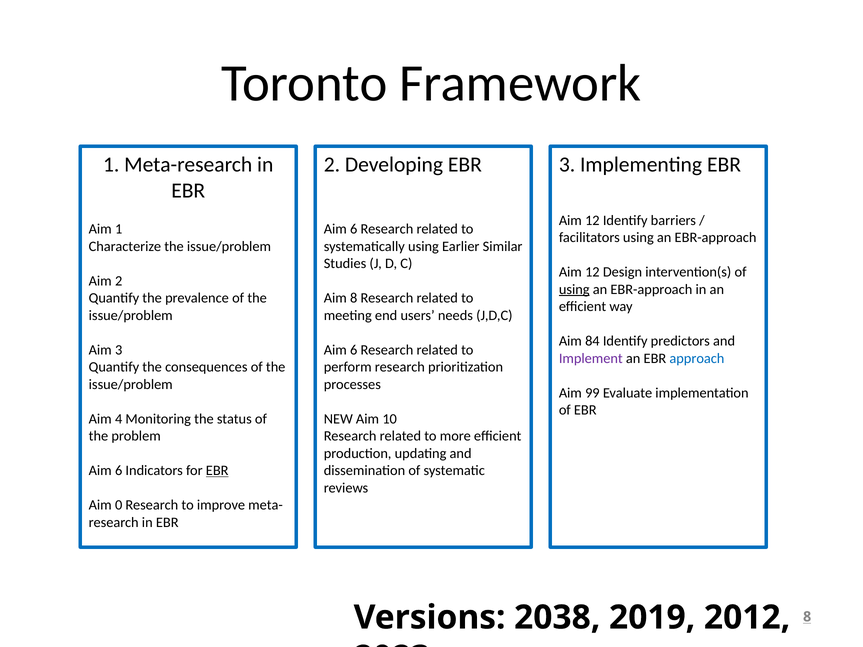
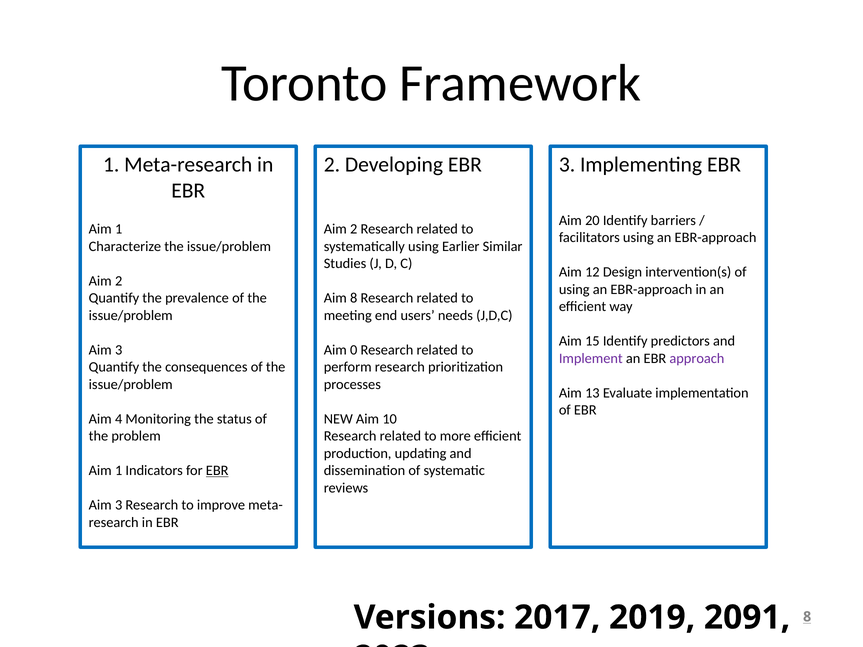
12 at (592, 221): 12 -> 20
6 at (354, 229): 6 -> 2
using at (574, 290) underline: present -> none
84: 84 -> 15
6 at (354, 350): 6 -> 0
approach colour: blue -> purple
99: 99 -> 13
6 at (119, 471): 6 -> 1
0 at (119, 505): 0 -> 3
2038: 2038 -> 2017
2012: 2012 -> 2091
